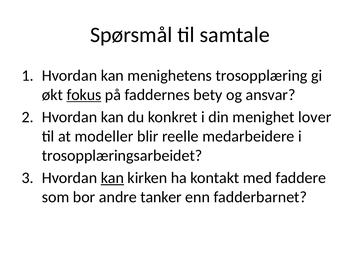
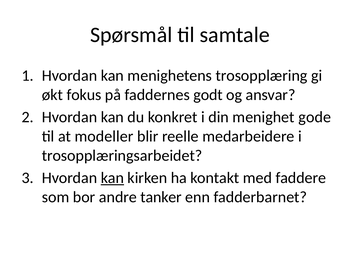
fokus underline: present -> none
bety: bety -> godt
lover: lover -> gode
